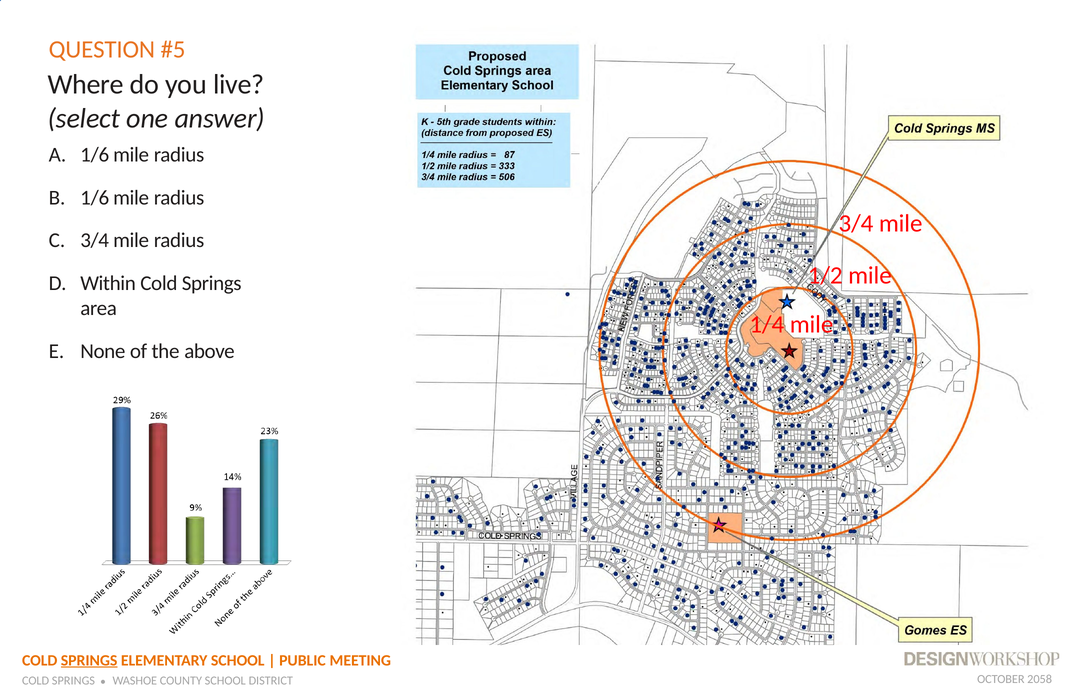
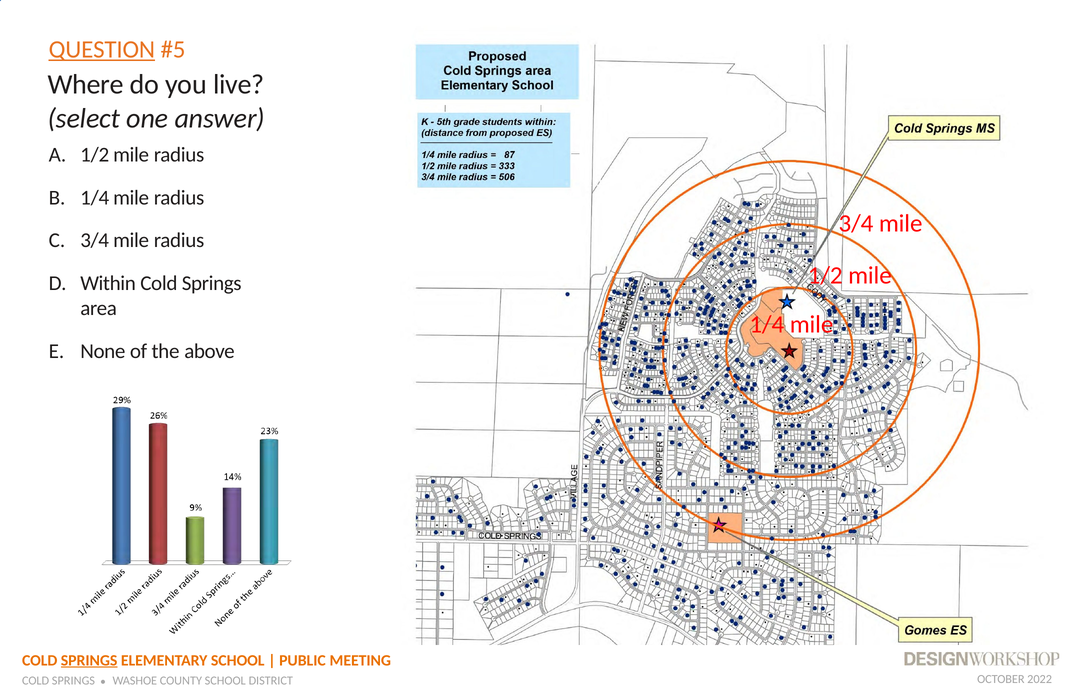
QUESTION underline: none -> present
1/6 at (95, 155): 1/6 -> 1/2
1/6 at (95, 198): 1/6 -> 1/4
2058: 2058 -> 2022
